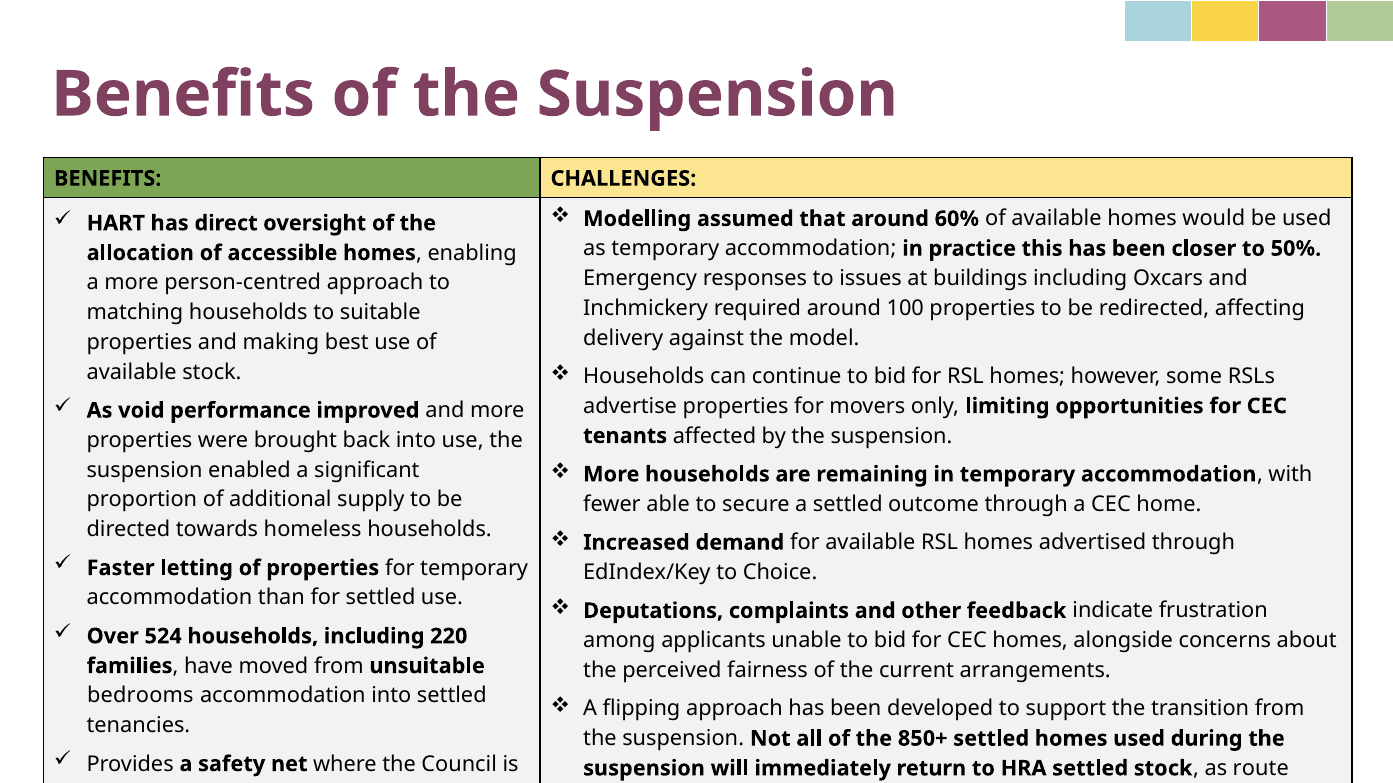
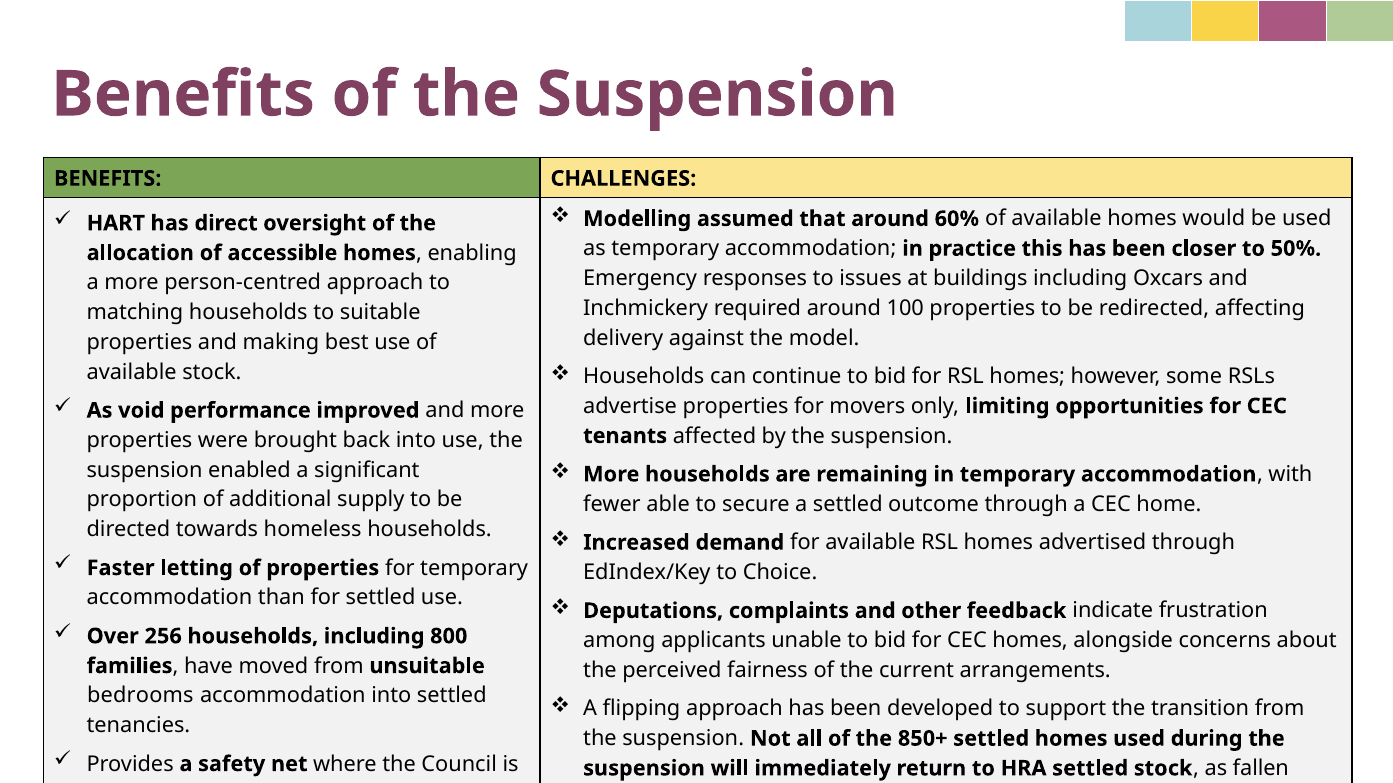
524: 524 -> 256
220: 220 -> 800
route: route -> fallen
